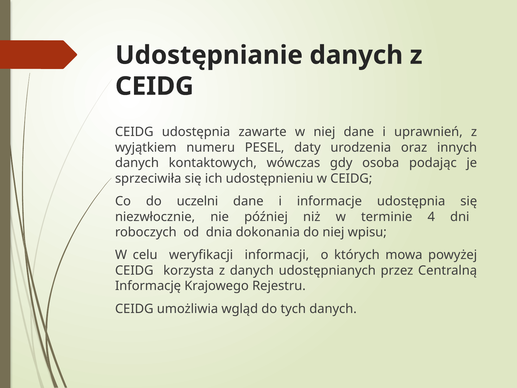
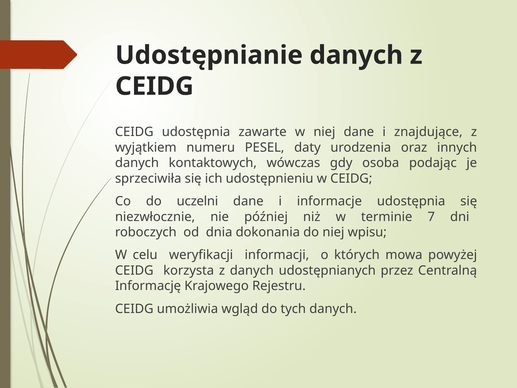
uprawnień: uprawnień -> znajdujące
4: 4 -> 7
